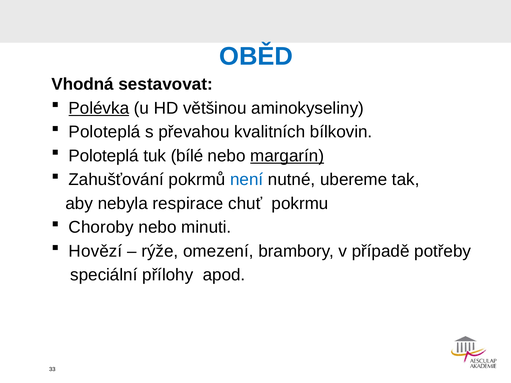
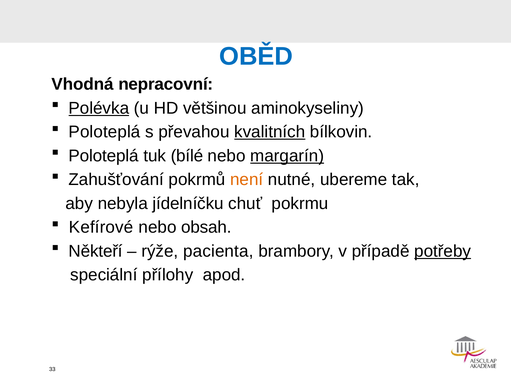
sestavovat: sestavovat -> nepracovní
kvalitních underline: none -> present
není colour: blue -> orange
respirace: respirace -> jídelníčku
Choroby: Choroby -> Kefírové
minuti: minuti -> obsah
Hovězí: Hovězí -> Někteří
omezení: omezení -> pacienta
potřeby underline: none -> present
